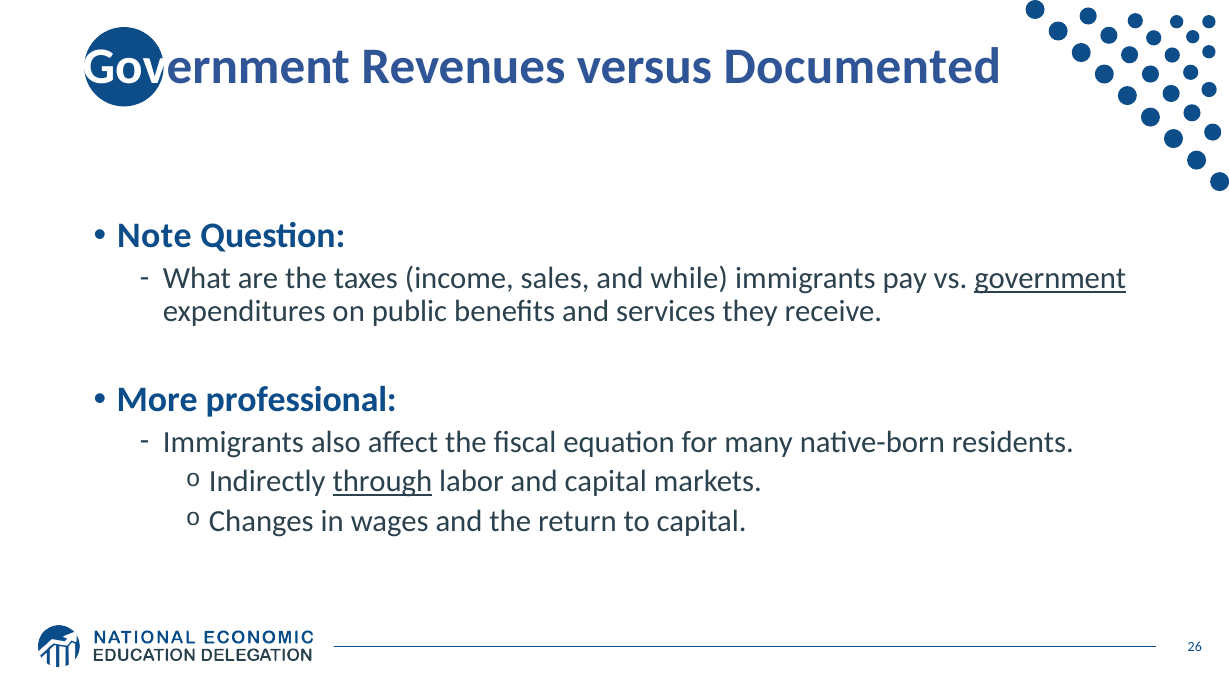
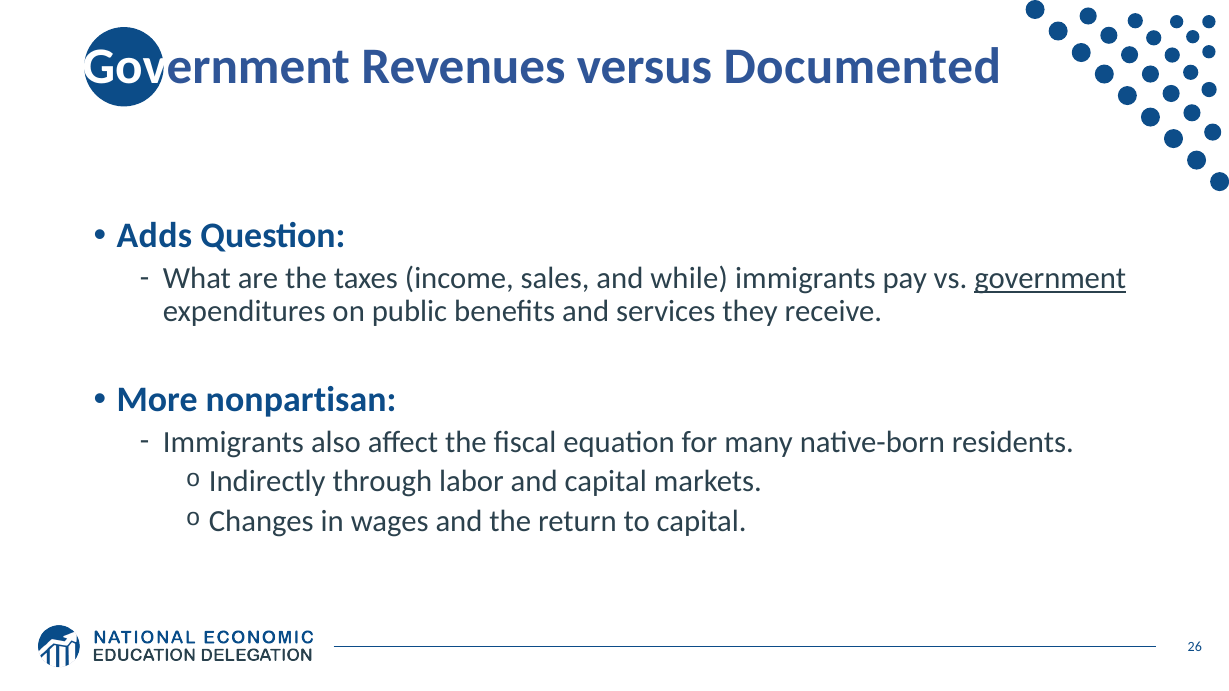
Note: Note -> Adds
professional: professional -> nonpartisan
through underline: present -> none
